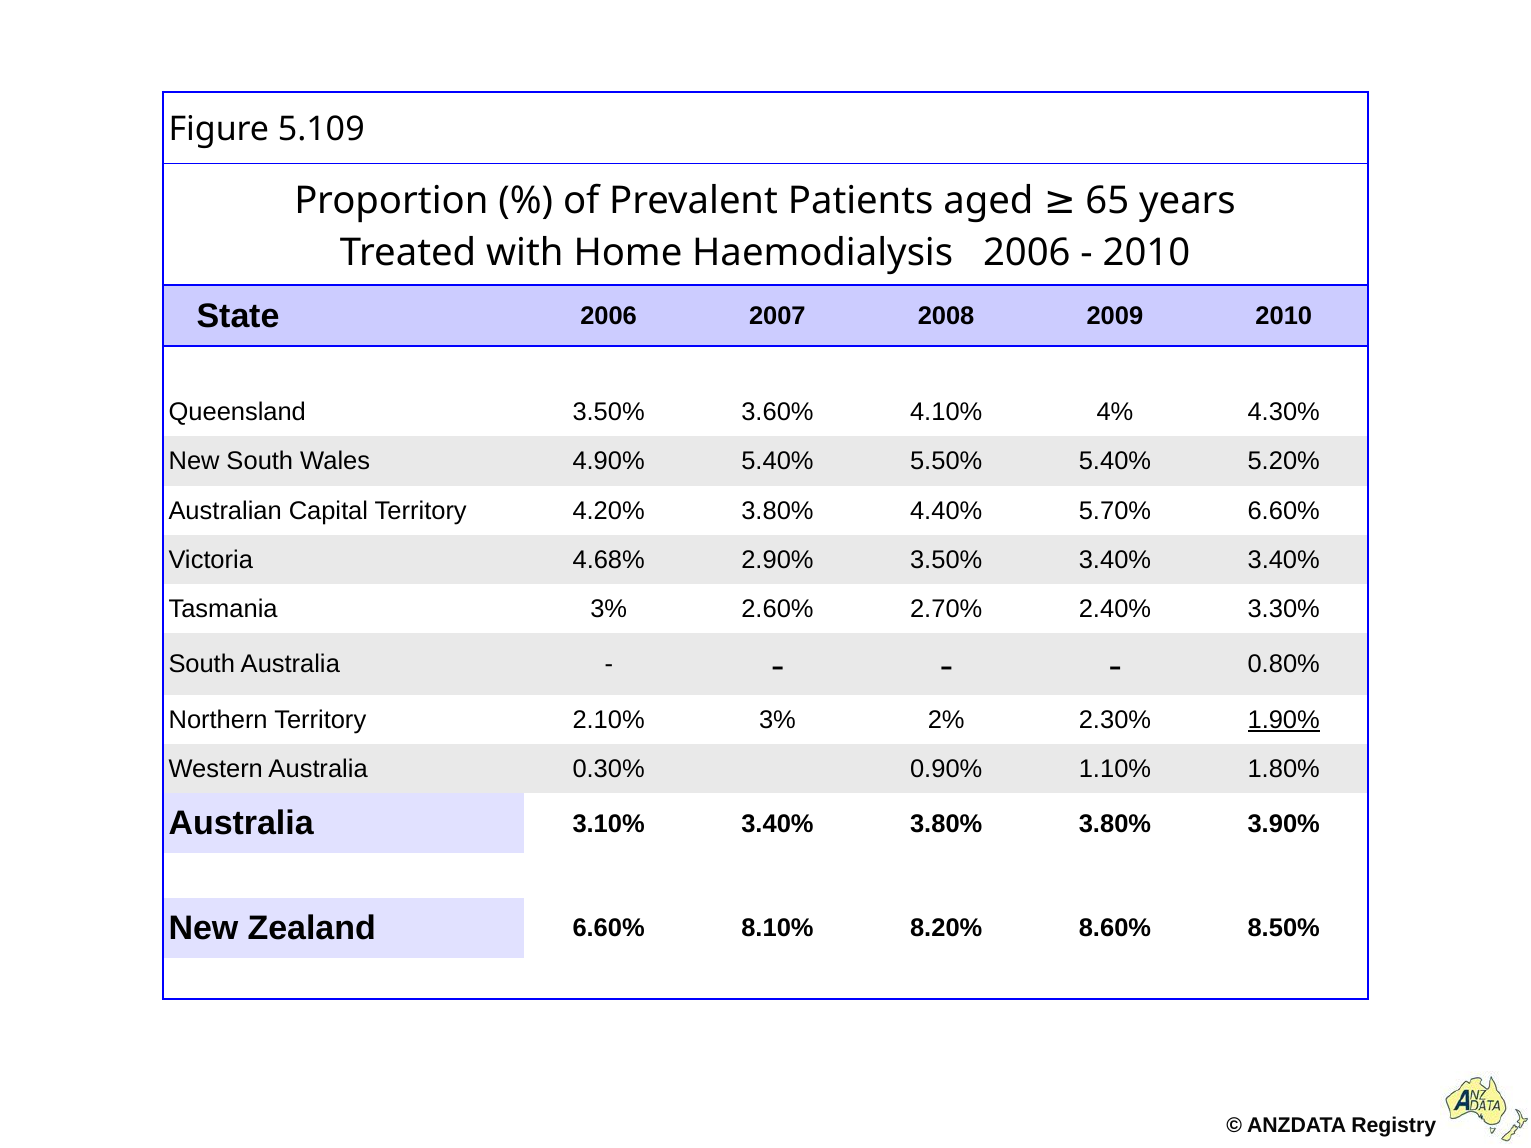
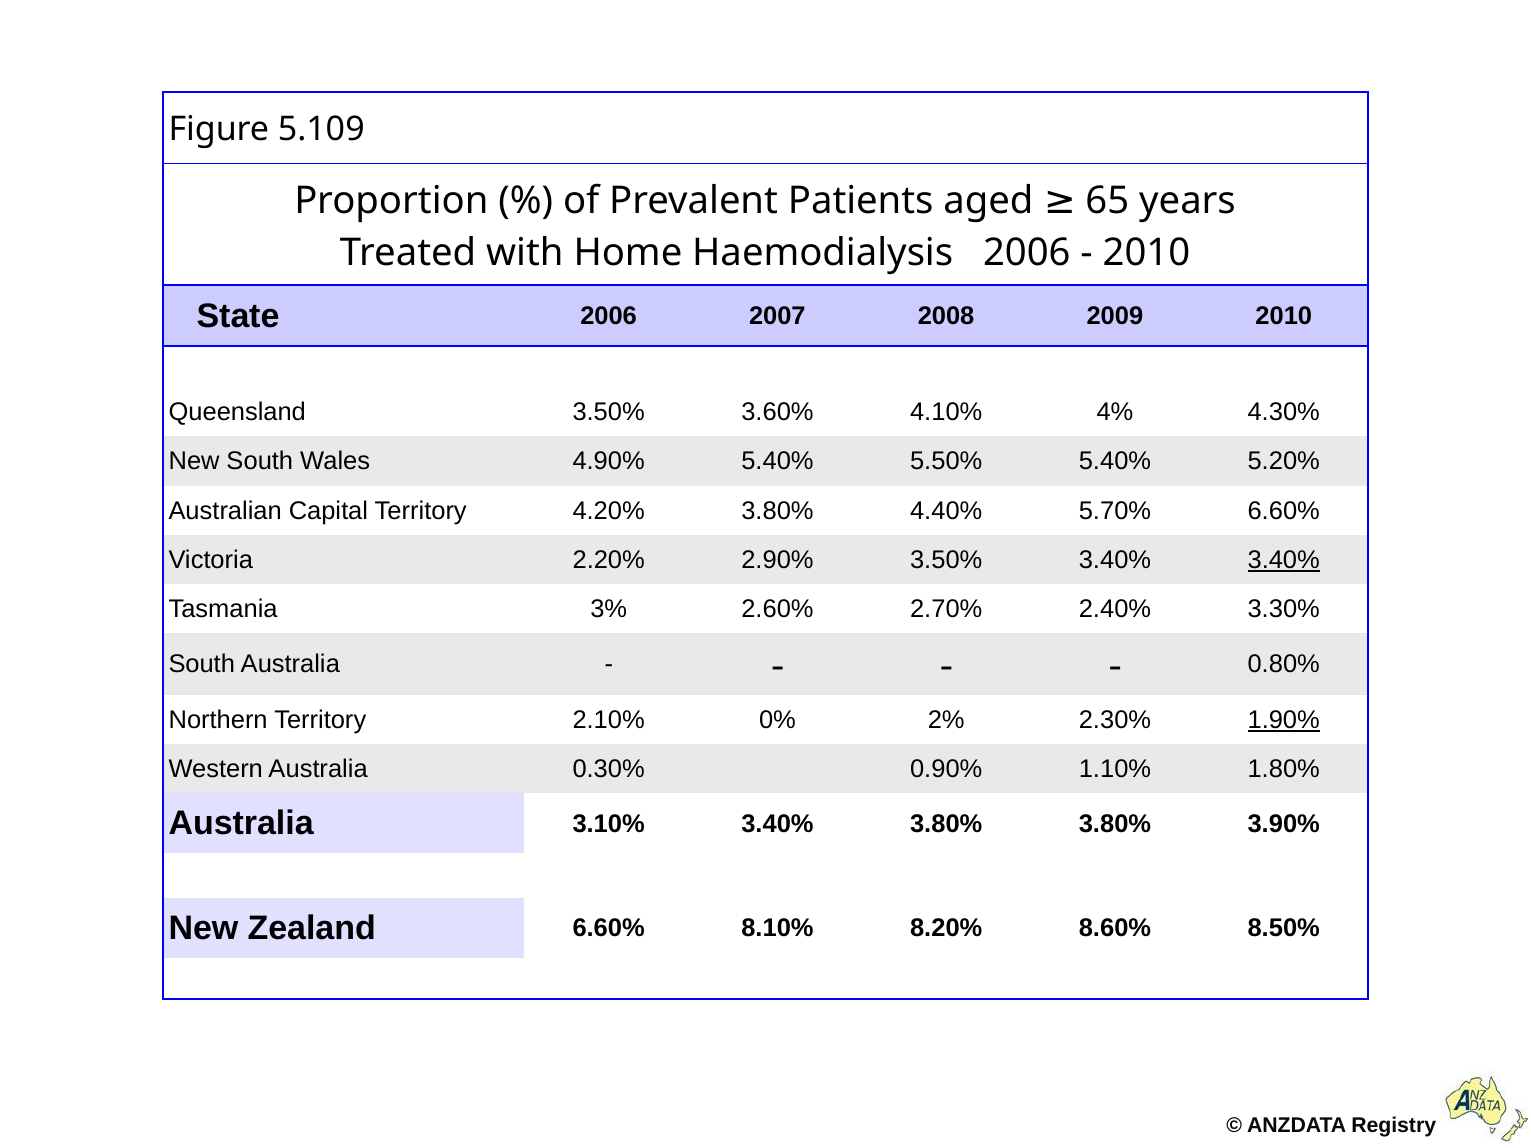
4.68%: 4.68% -> 2.20%
3.40% at (1284, 560) underline: none -> present
2.10% 3%: 3% -> 0%
